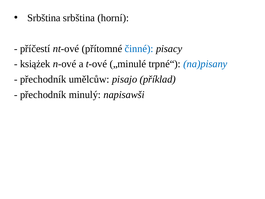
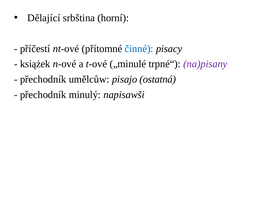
Srbština at (44, 18): Srbština -> Dělající
na)pisany colour: blue -> purple
příklad: příklad -> ostatná
